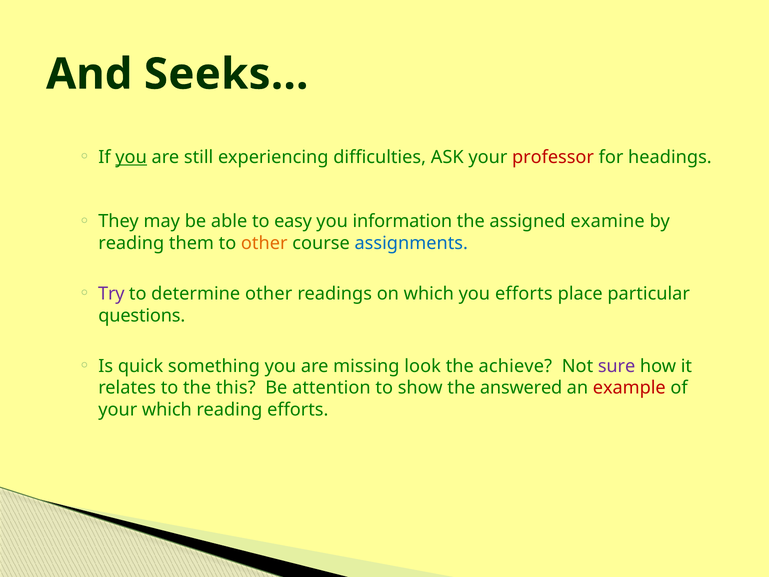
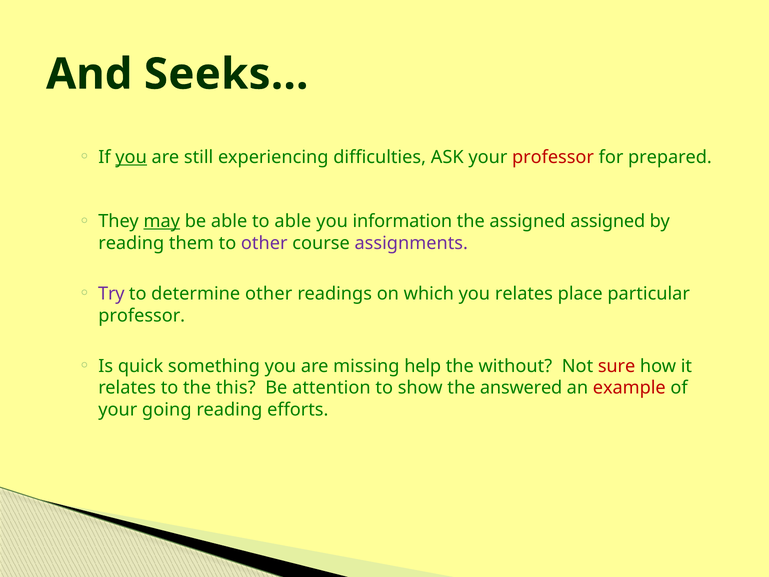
headings: headings -> prepared
may underline: none -> present
to easy: easy -> able
assigned examine: examine -> assigned
other at (264, 243) colour: orange -> purple
assignments colour: blue -> purple
you efforts: efforts -> relates
questions at (142, 315): questions -> professor
look: look -> help
achieve: achieve -> without
sure colour: purple -> red
your which: which -> going
